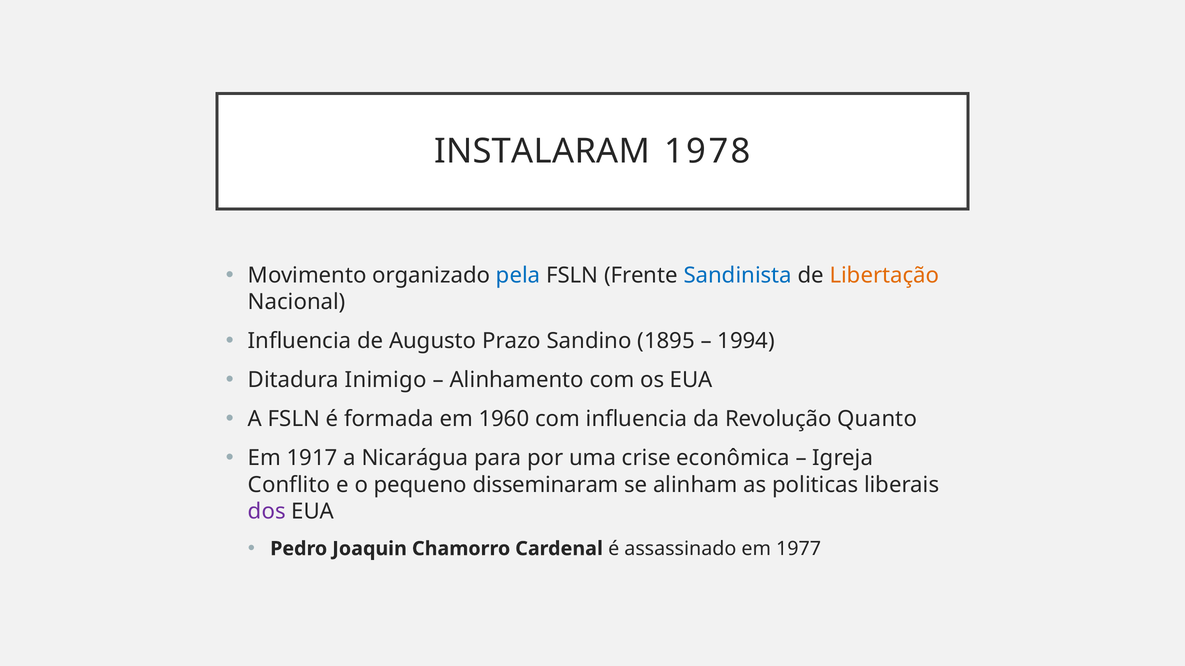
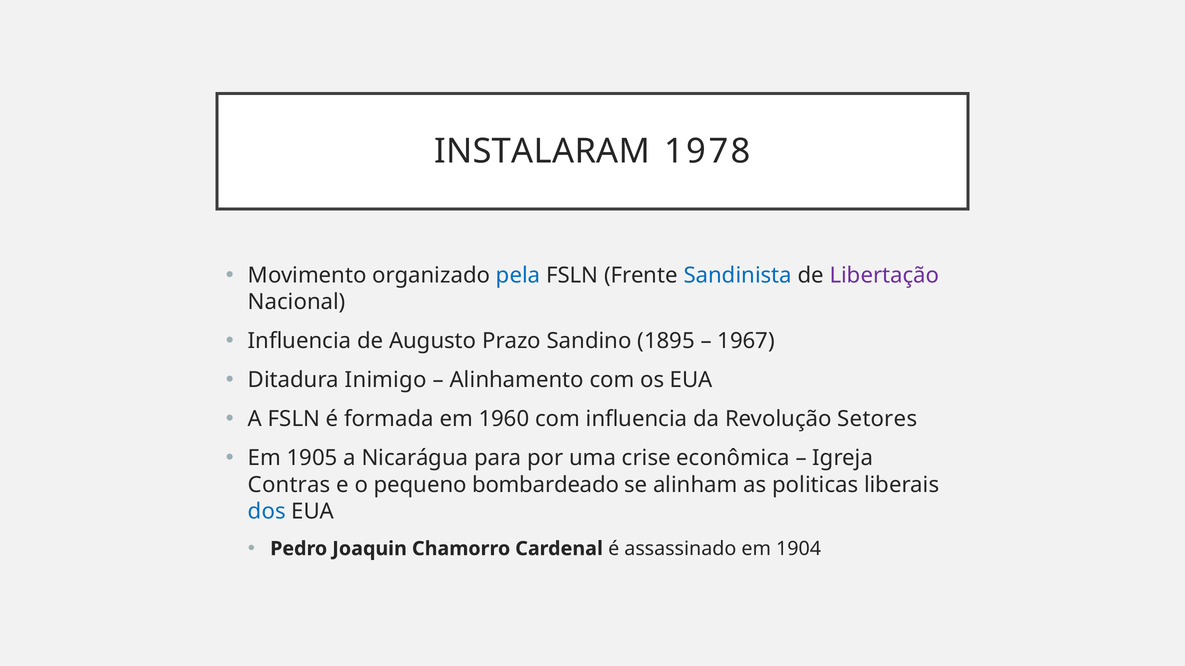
Libertação colour: orange -> purple
1994: 1994 -> 1967
Quanto: Quanto -> Setores
1917: 1917 -> 1905
Conflito: Conflito -> Contras
disseminaram: disseminaram -> bombardeado
dos colour: purple -> blue
1977: 1977 -> 1904
